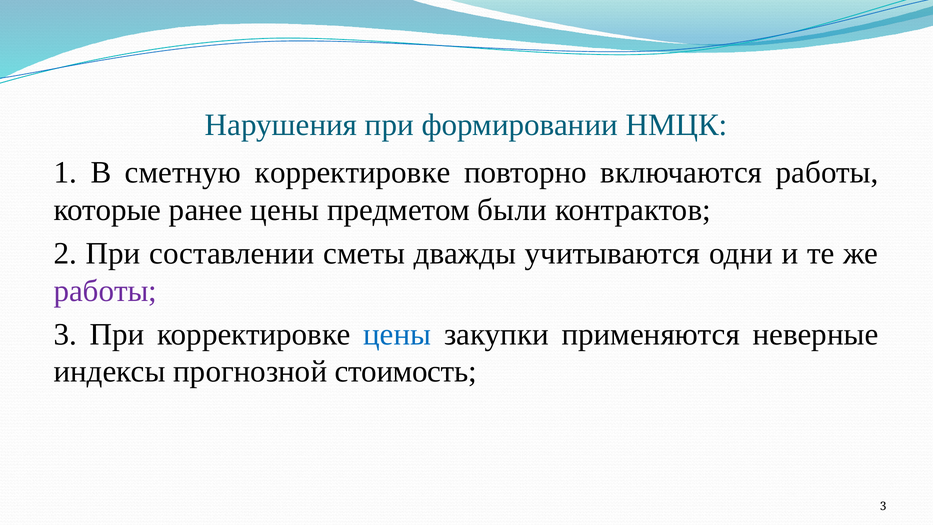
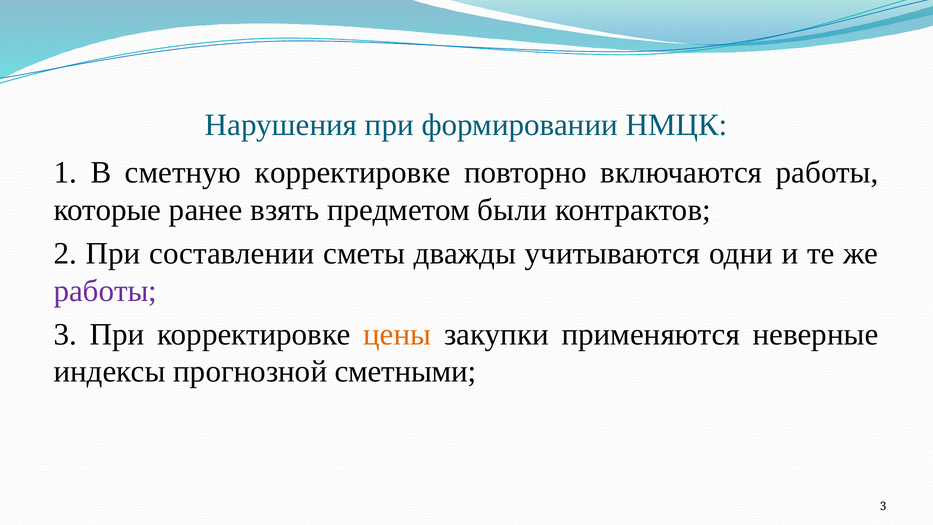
ранее цены: цены -> взять
цены at (397, 334) colour: blue -> orange
стоимость: стоимость -> сметными
